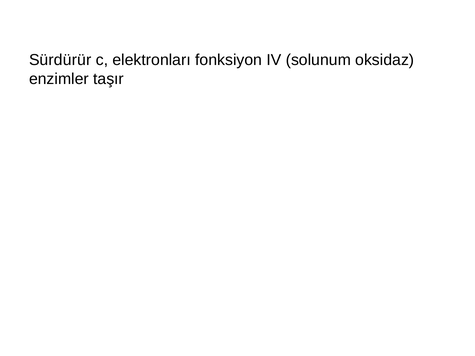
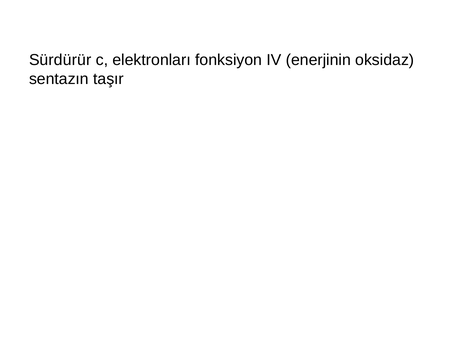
solunum: solunum -> enerjinin
enzimler: enzimler -> sentazın
